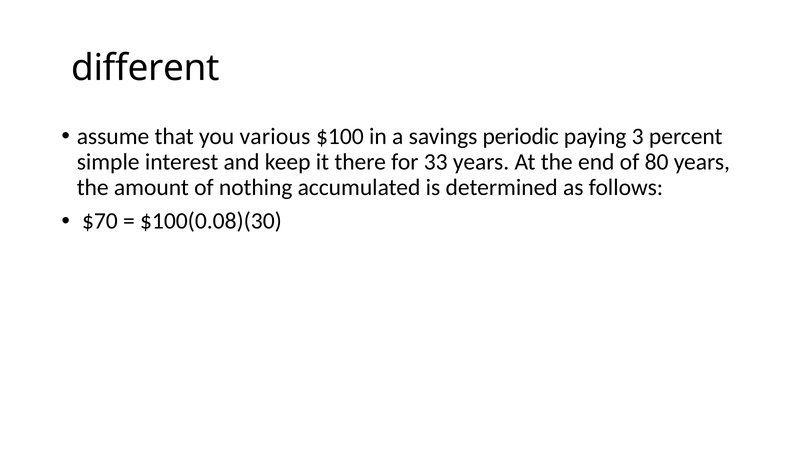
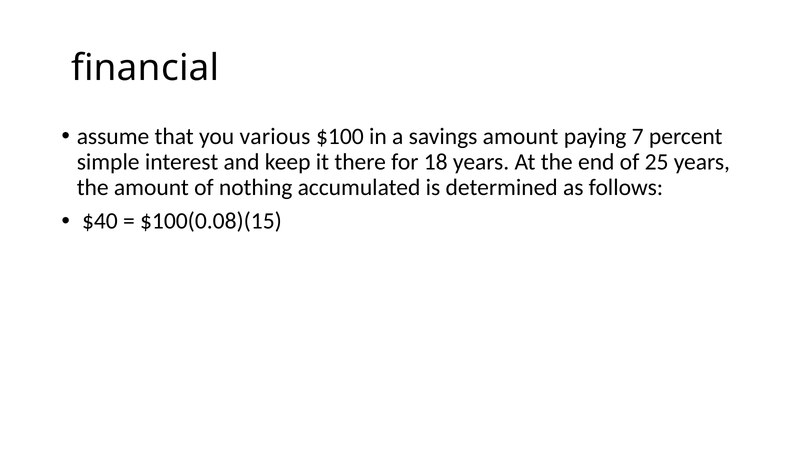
different: different -> financial
savings periodic: periodic -> amount
3: 3 -> 7
33: 33 -> 18
80: 80 -> 25
$70: $70 -> $40
$100(0.08)(30: $100(0.08)(30 -> $100(0.08)(15
